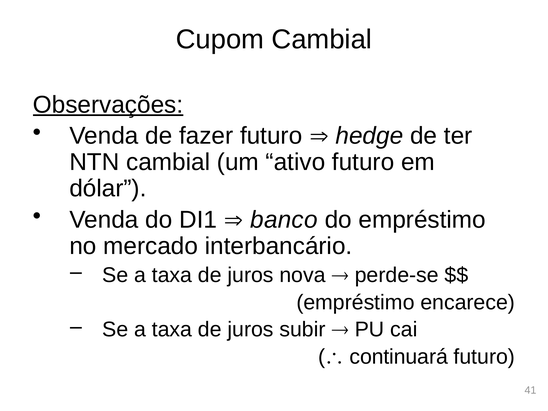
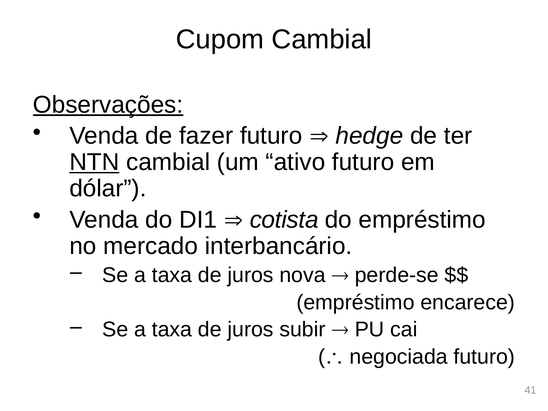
NTN underline: none -> present
banco: banco -> cotista
continuará: continuará -> negociada
